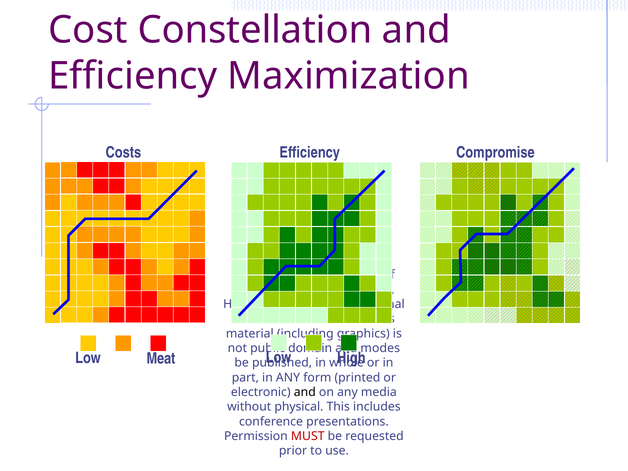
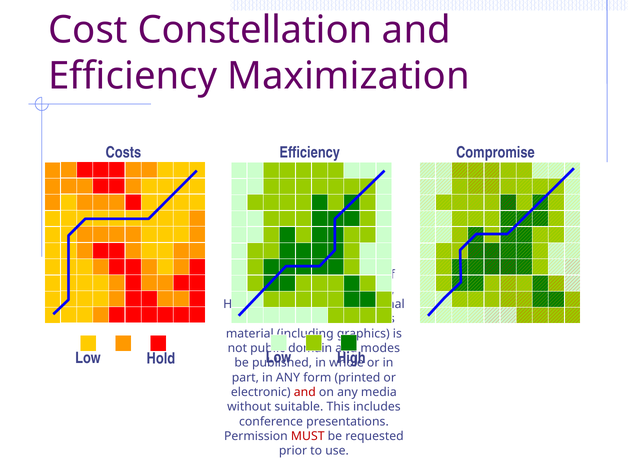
Meat: Meat -> Hold
and at (305, 392) colour: black -> red
physical: physical -> suitable
